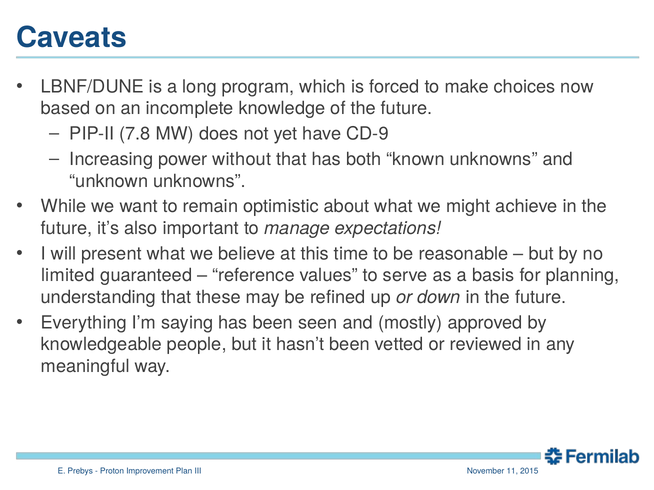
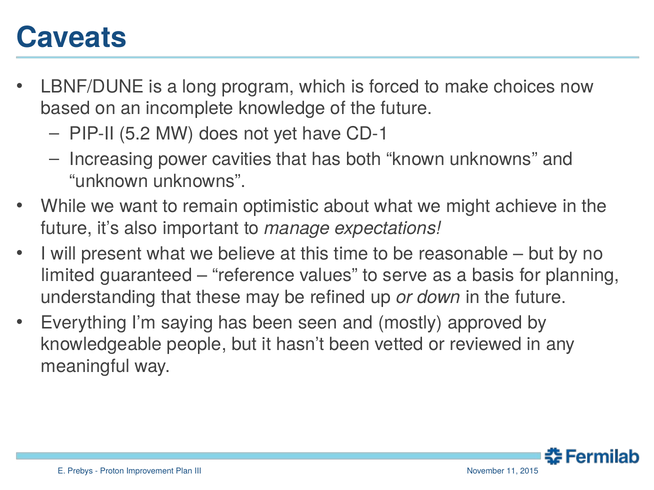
7.8: 7.8 -> 5.2
CD-9: CD-9 -> CD-1
without: without -> cavities
